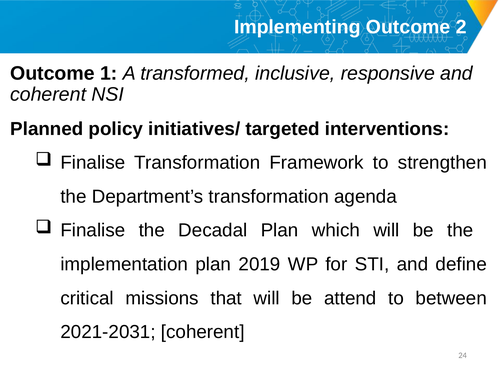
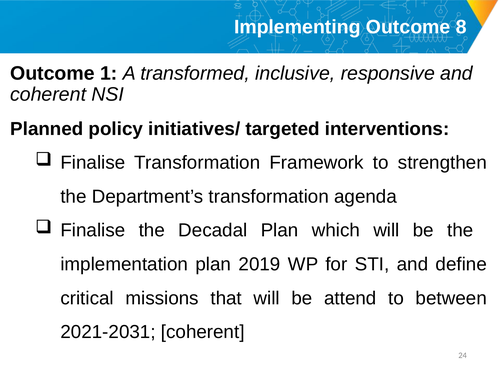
2: 2 -> 8
